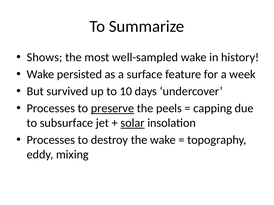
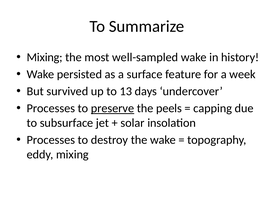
Shows at (45, 57): Shows -> Mixing
10: 10 -> 13
solar underline: present -> none
